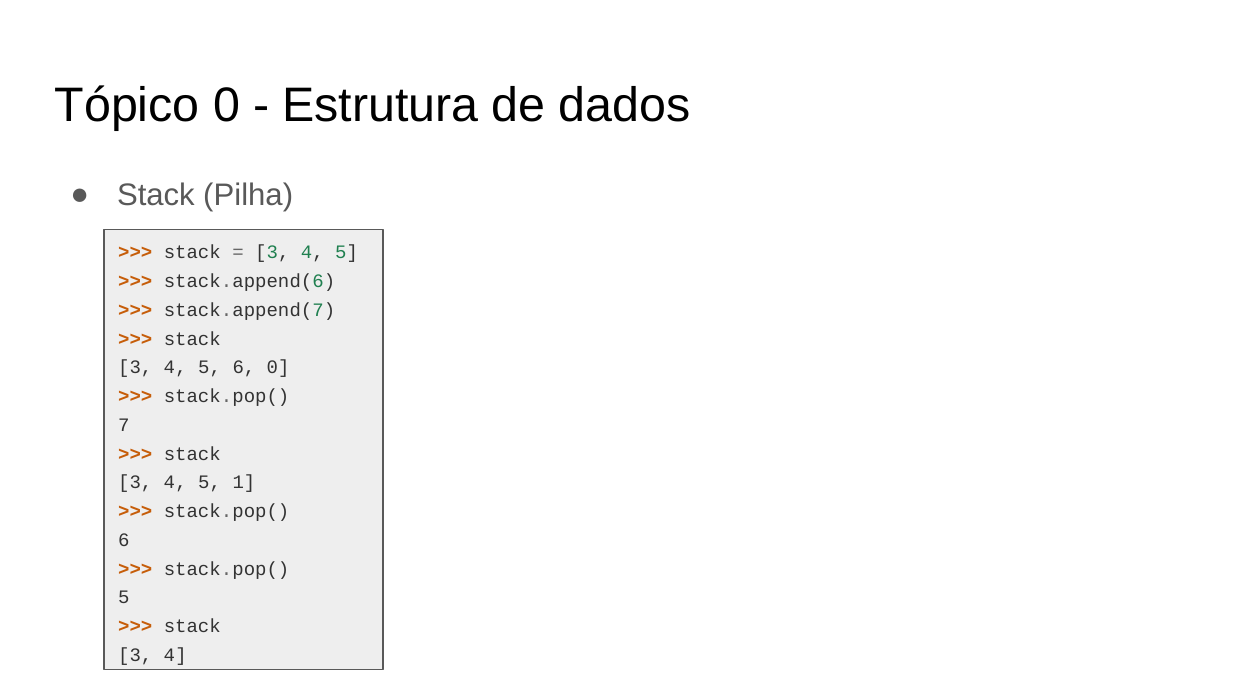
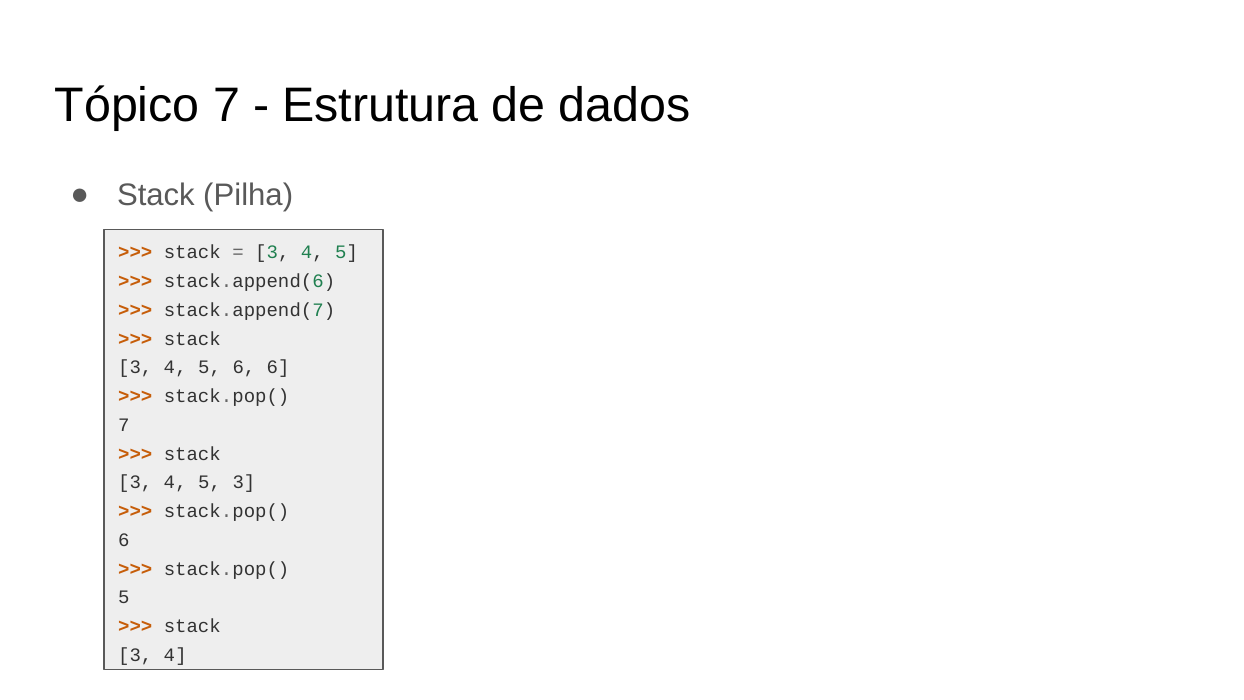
Tópico 0: 0 -> 7
6 0: 0 -> 6
5 1: 1 -> 3
